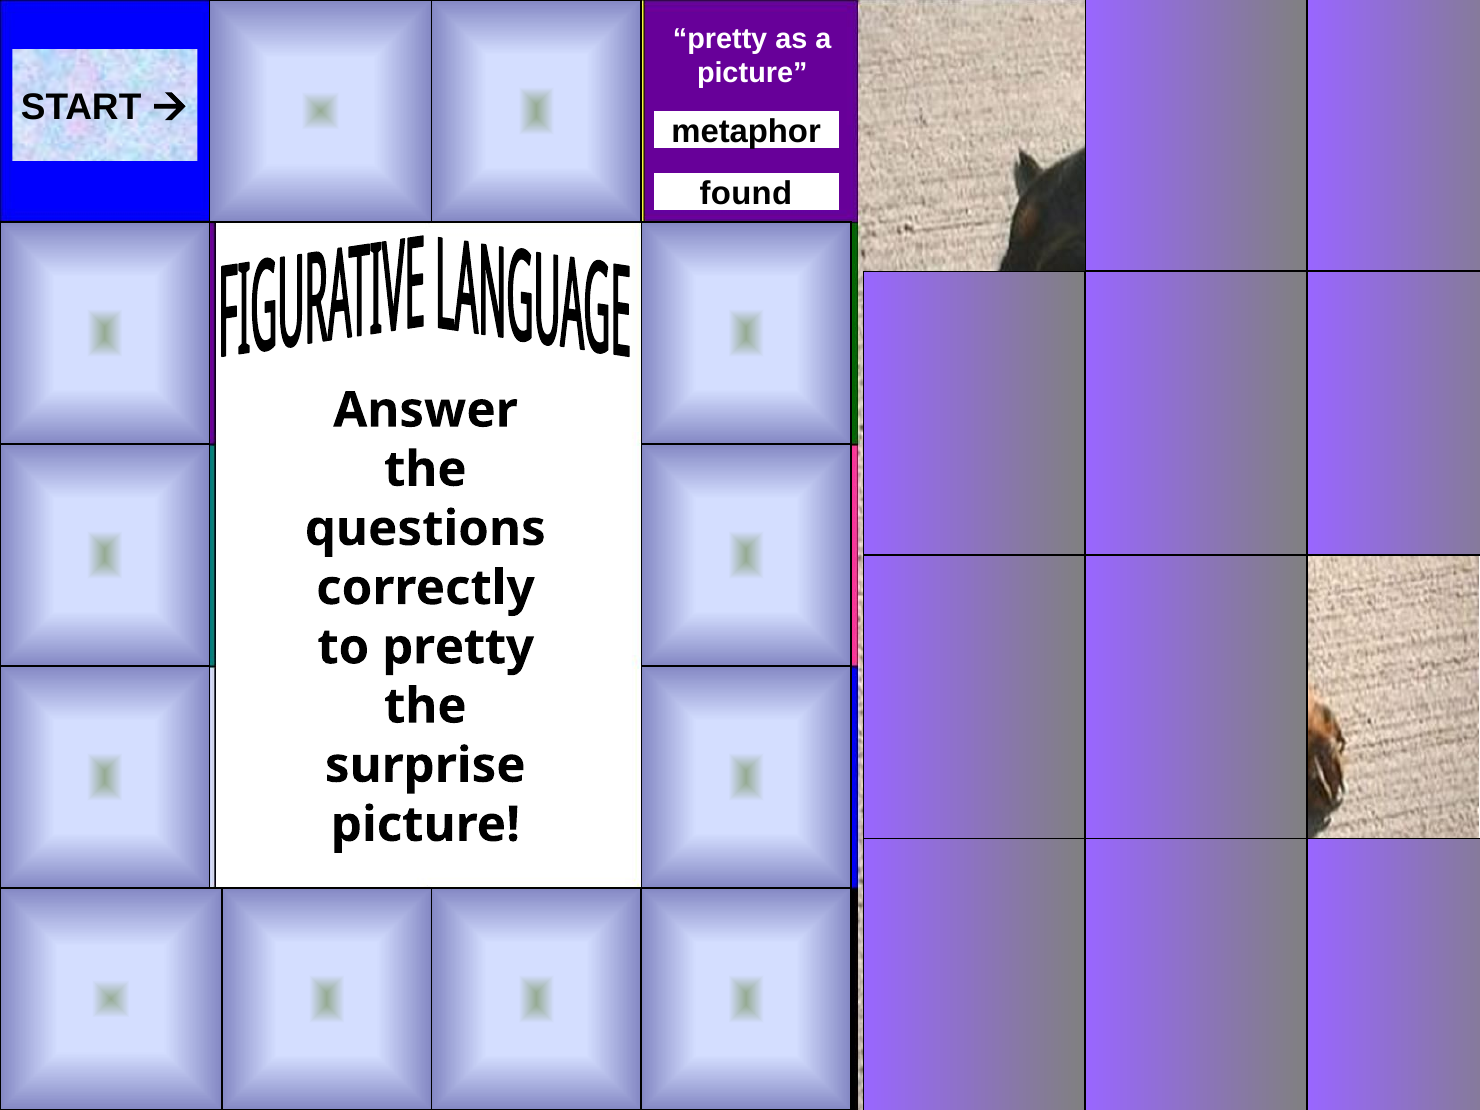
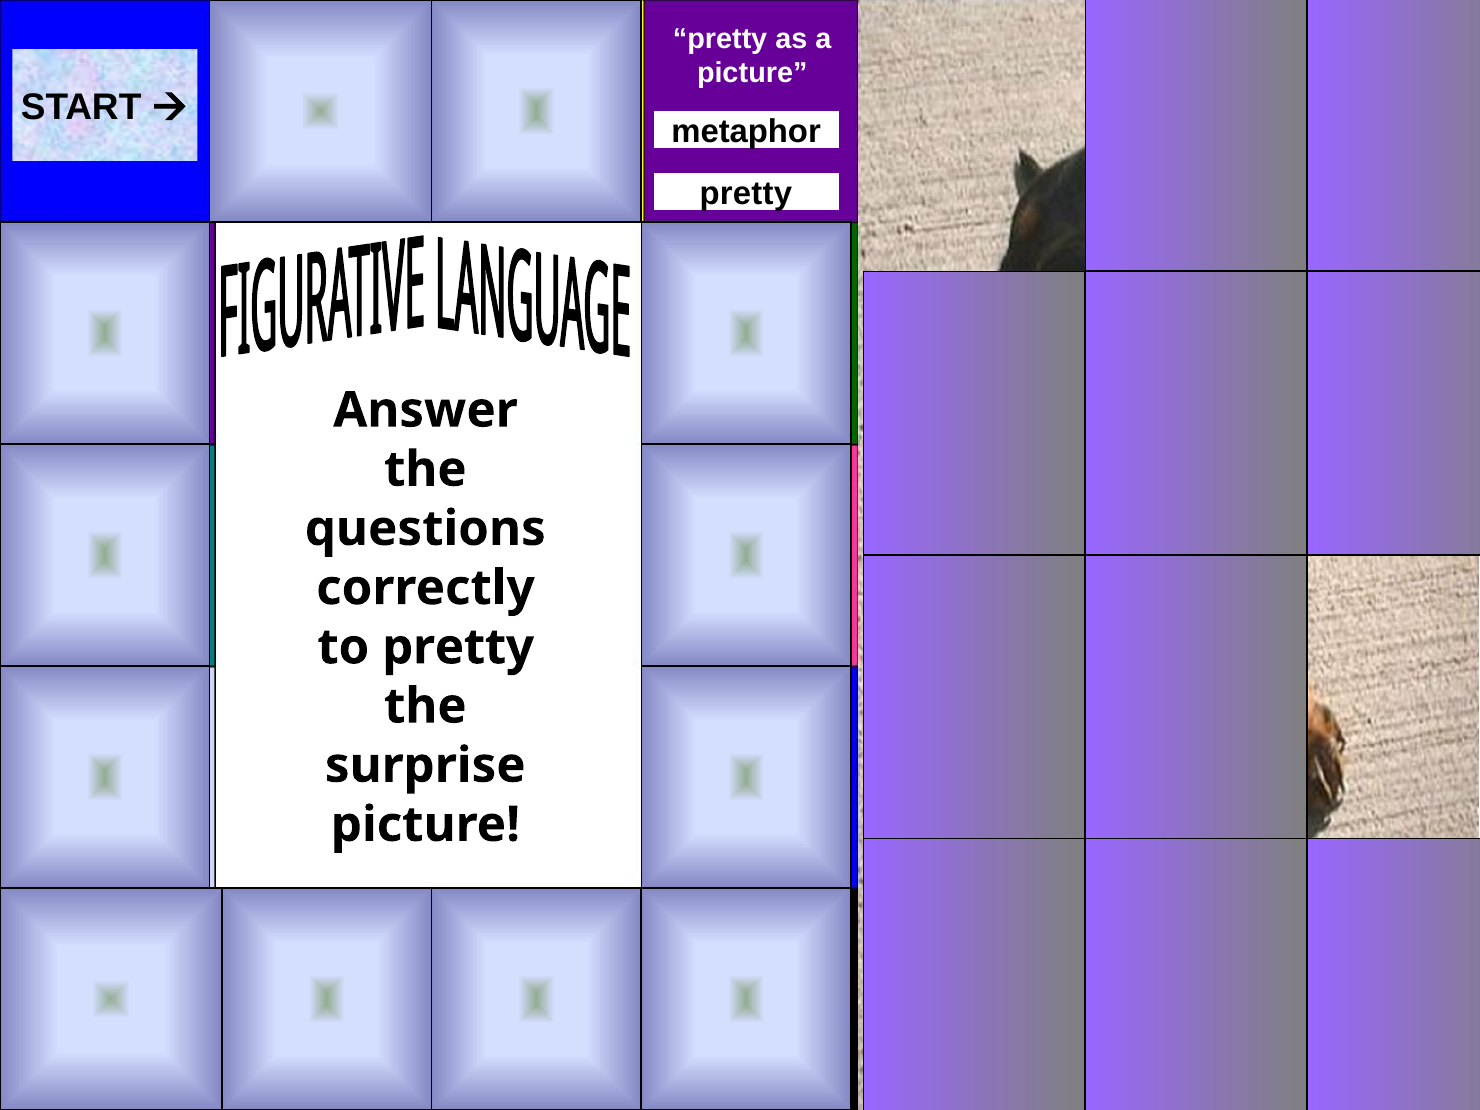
found at (746, 193): found -> pretty
